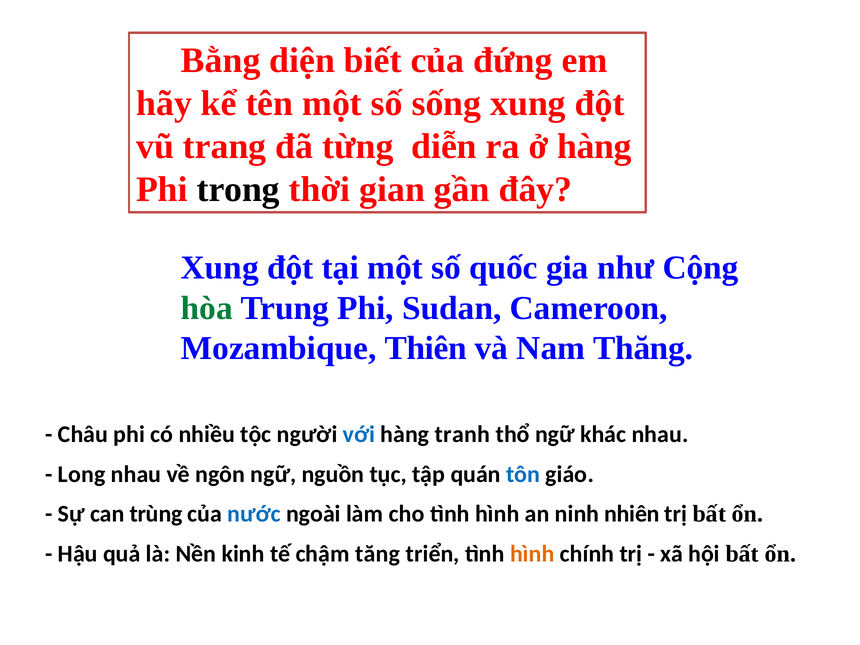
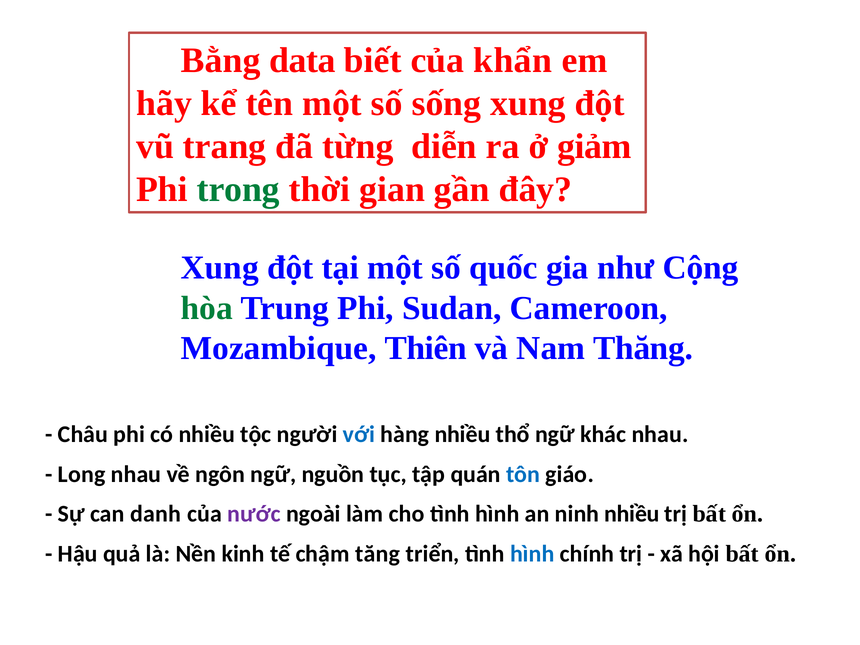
diện: diện -> data
đứng: đứng -> khẩn
ở hàng: hàng -> giảm
trong colour: black -> green
hàng tranh: tranh -> nhiều
trùng: trùng -> danh
nước colour: blue -> purple
ninh nhiên: nhiên -> nhiều
hình at (532, 554) colour: orange -> blue
